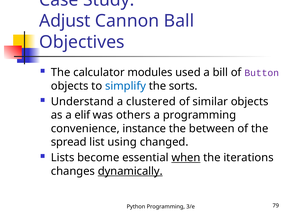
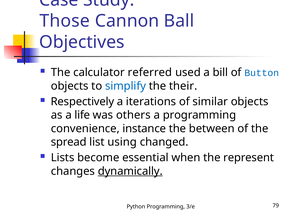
Adjust: Adjust -> Those
modules: modules -> referred
Button colour: purple -> blue
sorts: sorts -> their
Understand: Understand -> Respectively
clustered: clustered -> iterations
elif: elif -> life
when underline: present -> none
iterations: iterations -> represent
